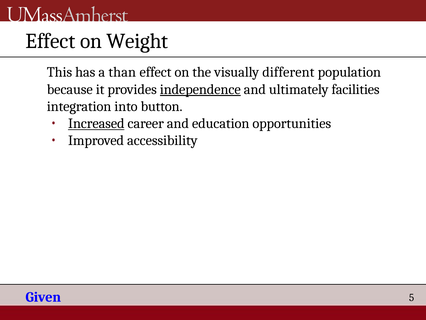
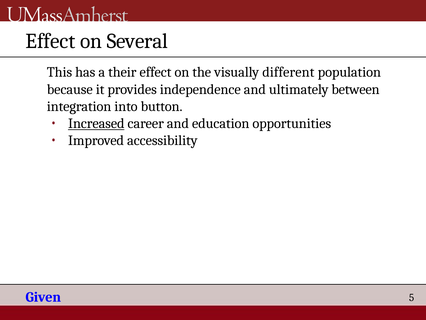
Weight: Weight -> Several
than: than -> their
independence underline: present -> none
facilities: facilities -> between
